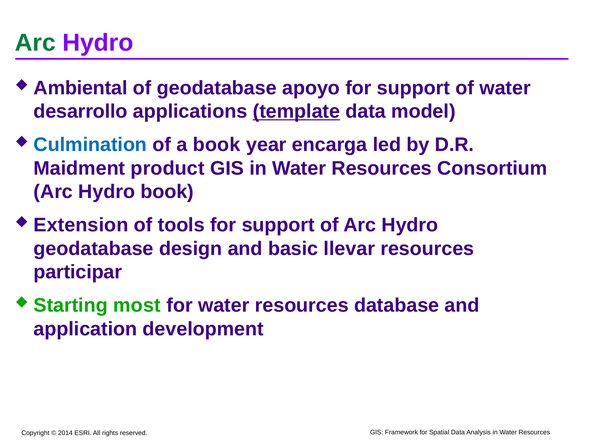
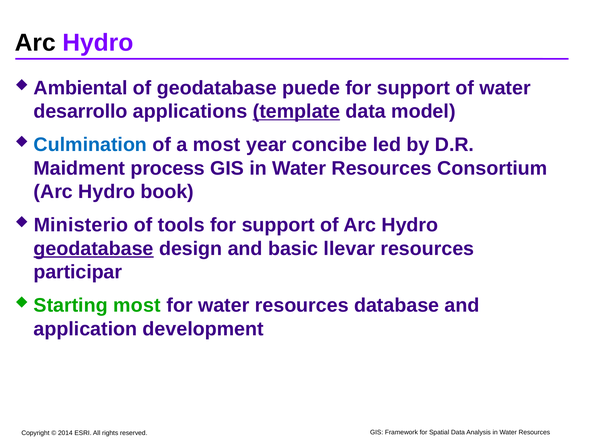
Arc at (35, 43) colour: green -> black
apoyo: apoyo -> puede
a book: book -> most
encarga: encarga -> concibe
product: product -> process
Extension: Extension -> Ministerio
geodatabase at (94, 249) underline: none -> present
